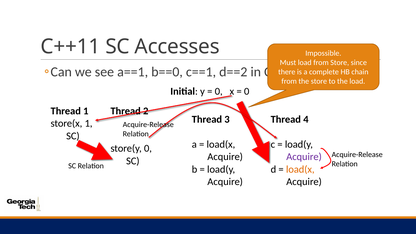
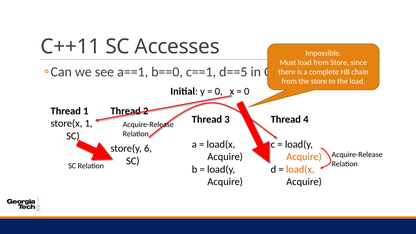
d==2: d==2 -> d==5
0 at (148, 148): 0 -> 6
Acquire at (304, 157) colour: purple -> orange
